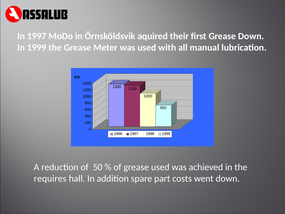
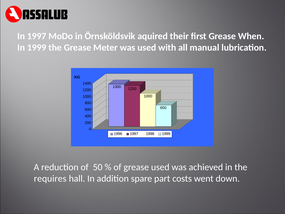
Grease Down: Down -> When
